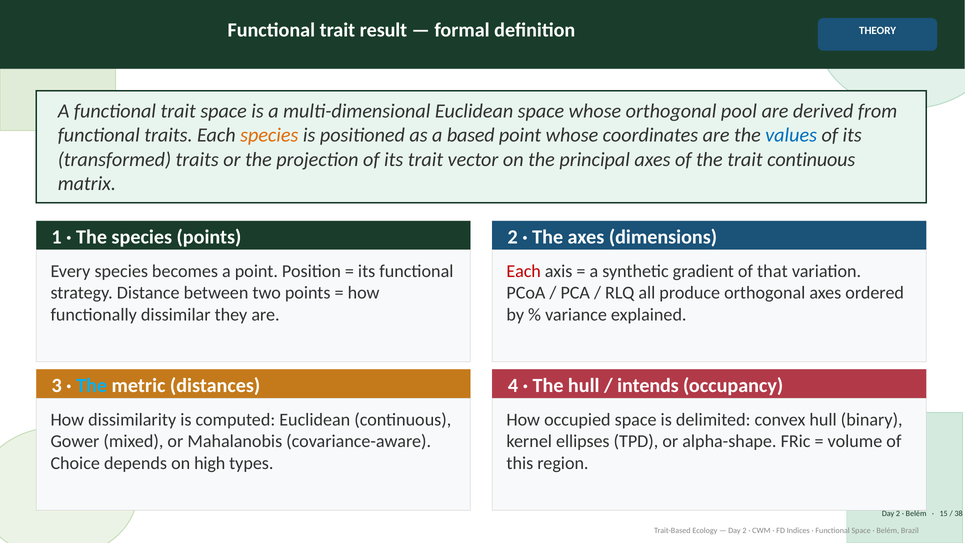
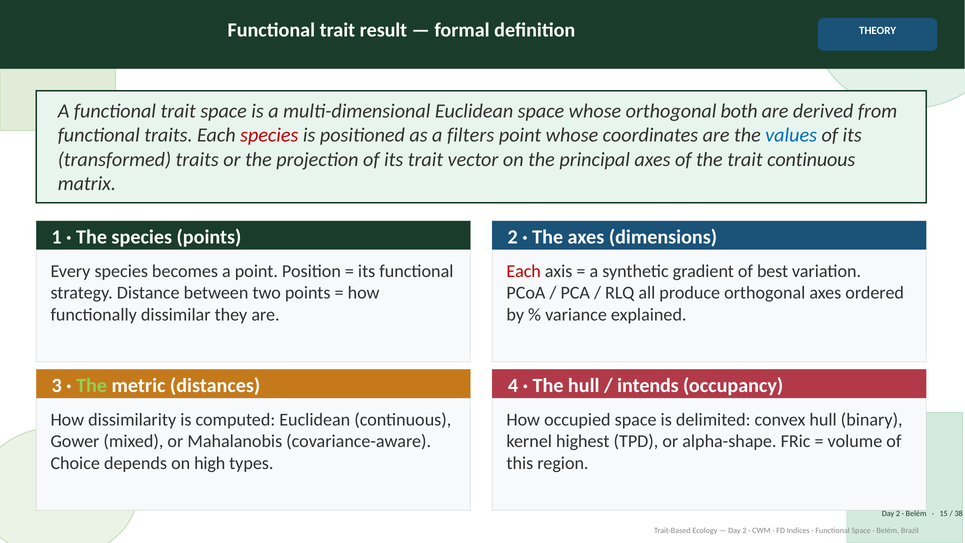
pool: pool -> both
species at (269, 135) colour: orange -> red
based: based -> filters
that: that -> best
The at (92, 385) colour: light blue -> light green
ellipses: ellipses -> highest
